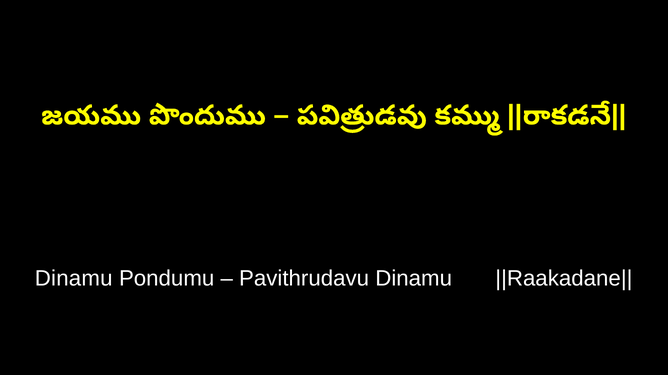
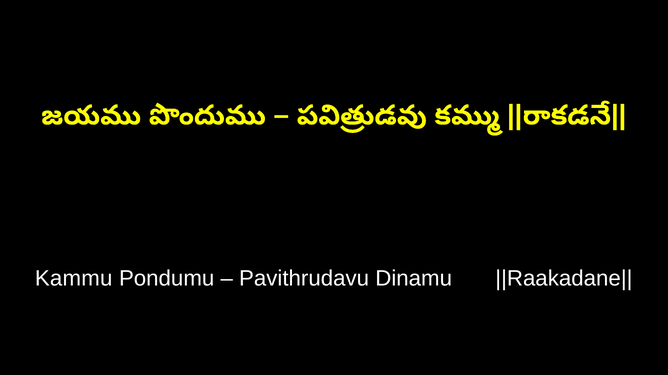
Dinamu at (74, 279): Dinamu -> Kammu
